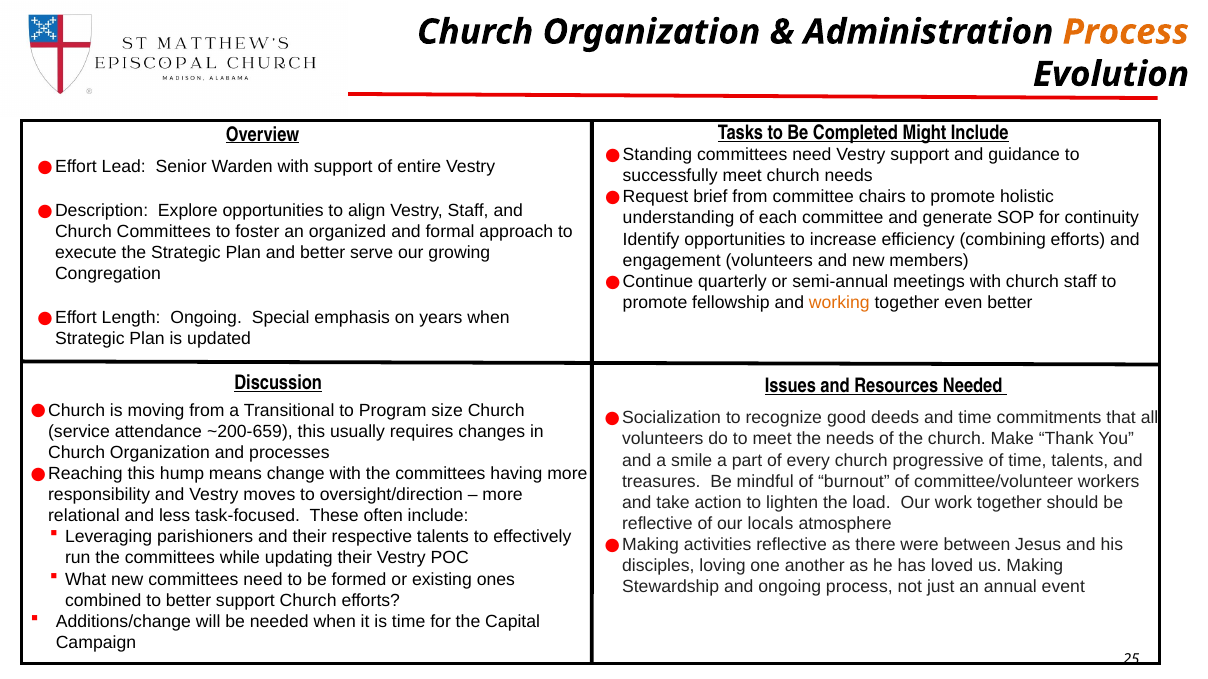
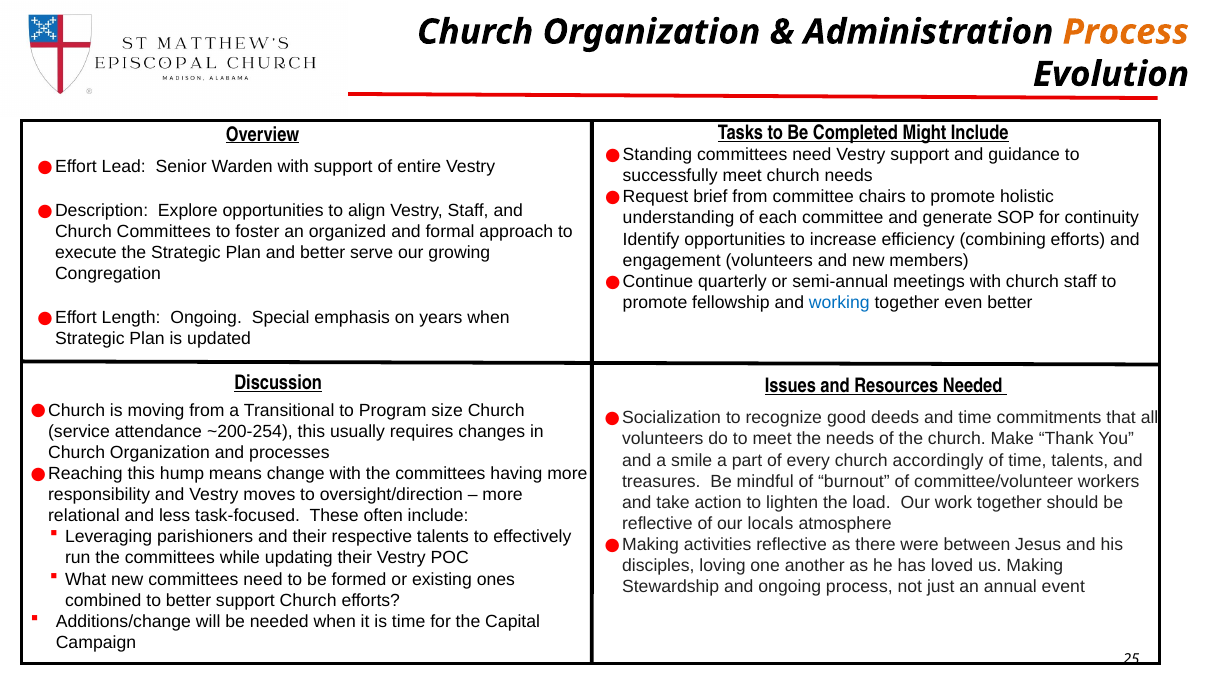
working colour: orange -> blue
~200-659: ~200-659 -> ~200-254
progressive: progressive -> accordingly
